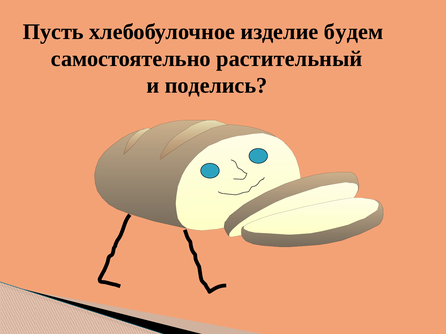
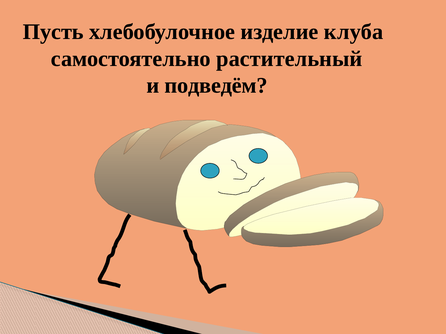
будем: будем -> клуба
поделись: поделись -> подведём
